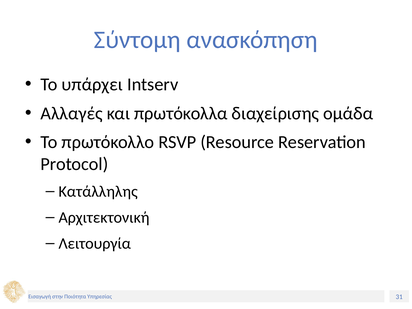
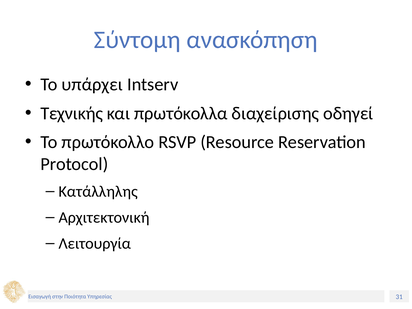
Αλλαγές: Αλλαγές -> Τεχνικής
ομάδα: ομάδα -> οδηγεί
